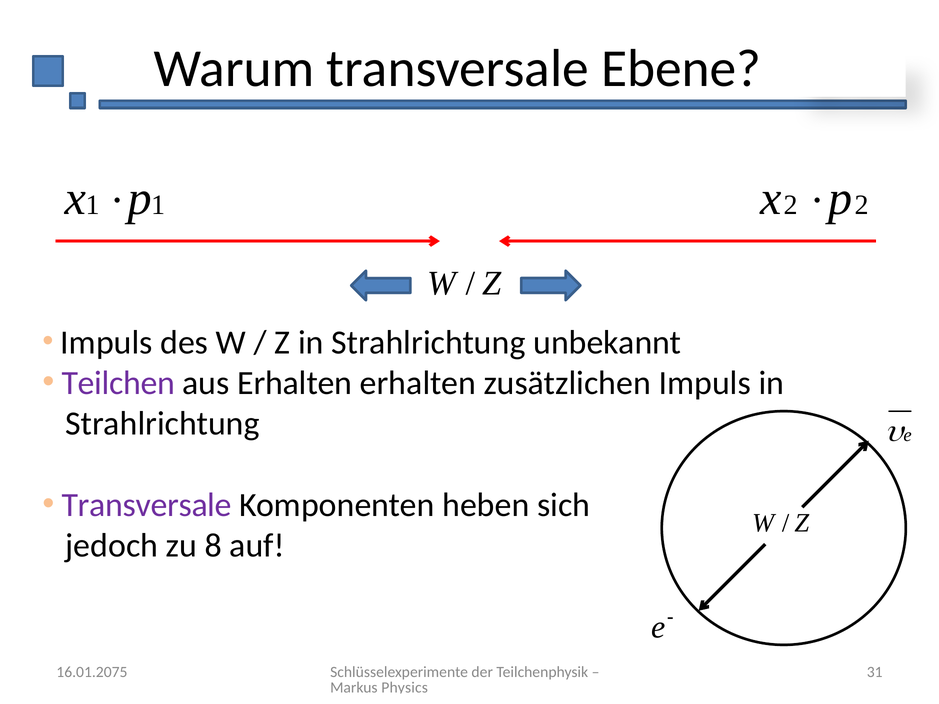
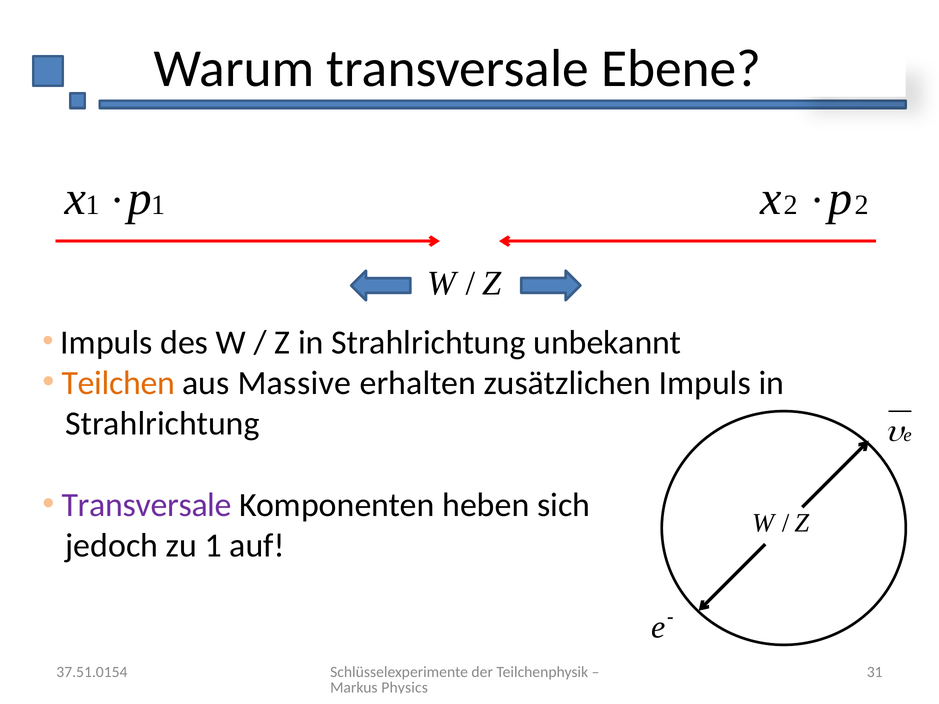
Teilchen colour: purple -> orange
aus Erhalten: Erhalten -> Massive
zu 8: 8 -> 1
16.01.2075: 16.01.2075 -> 37.51.0154
